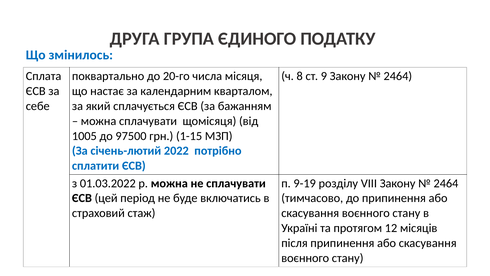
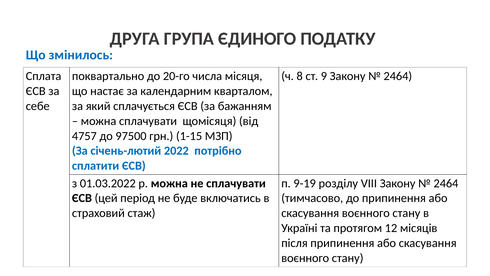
1005: 1005 -> 4757
